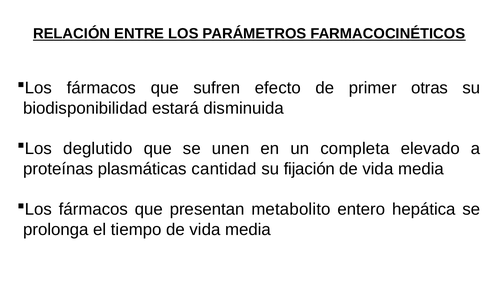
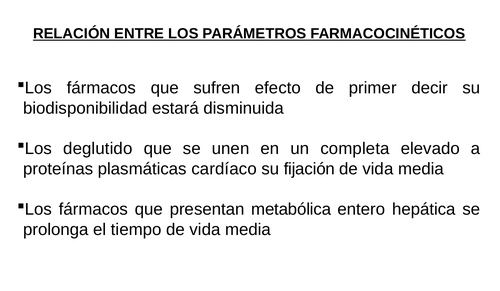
otras: otras -> decir
cantidad: cantidad -> cardíaco
metabolito: metabolito -> metabólica
